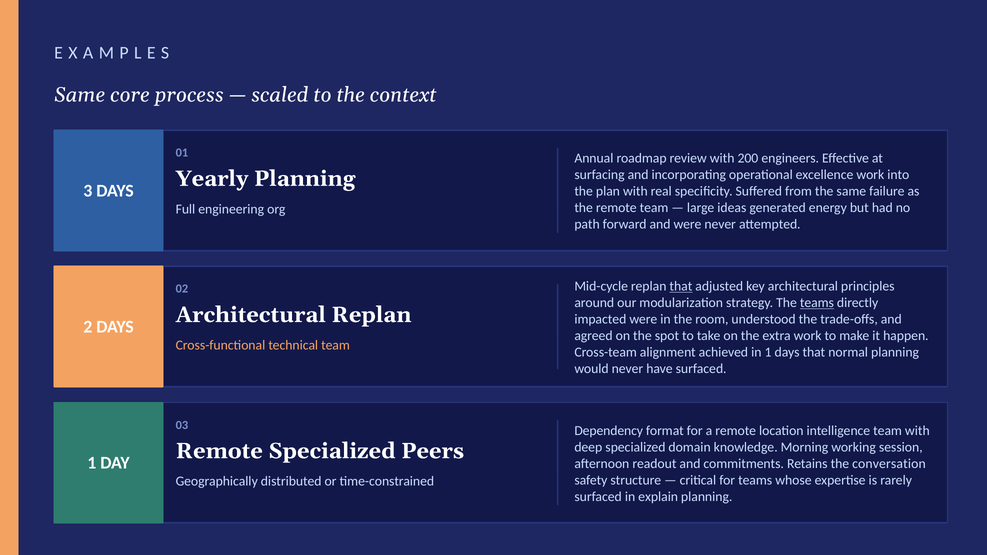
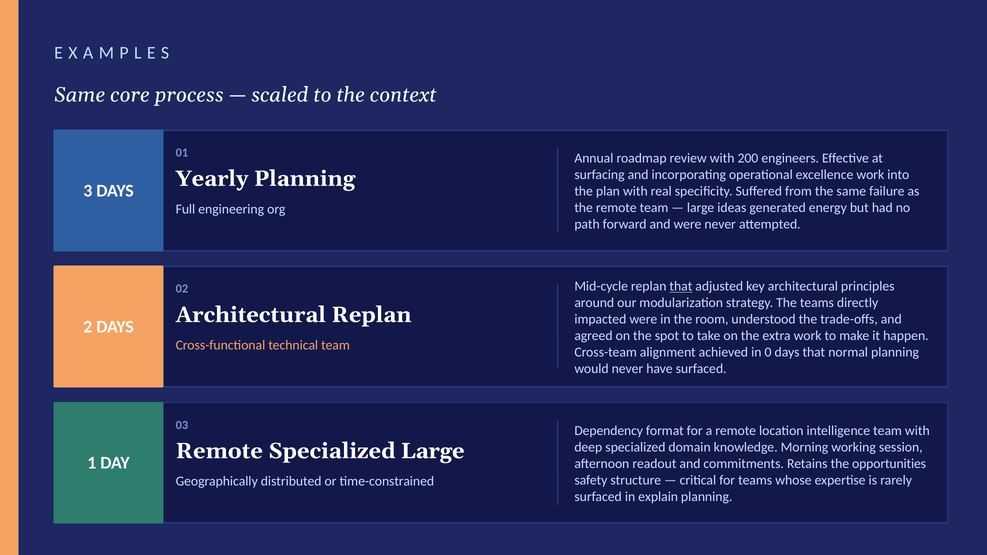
teams at (817, 303) underline: present -> none
in 1: 1 -> 0
Specialized Peers: Peers -> Large
conversation: conversation -> opportunities
